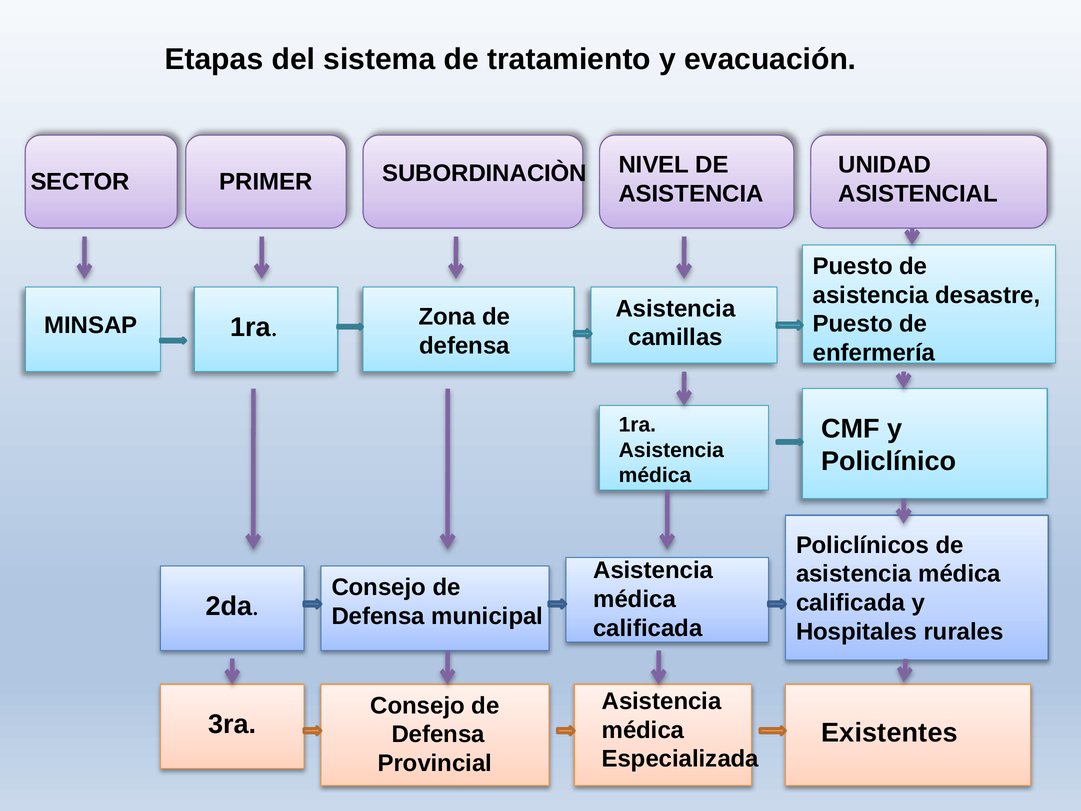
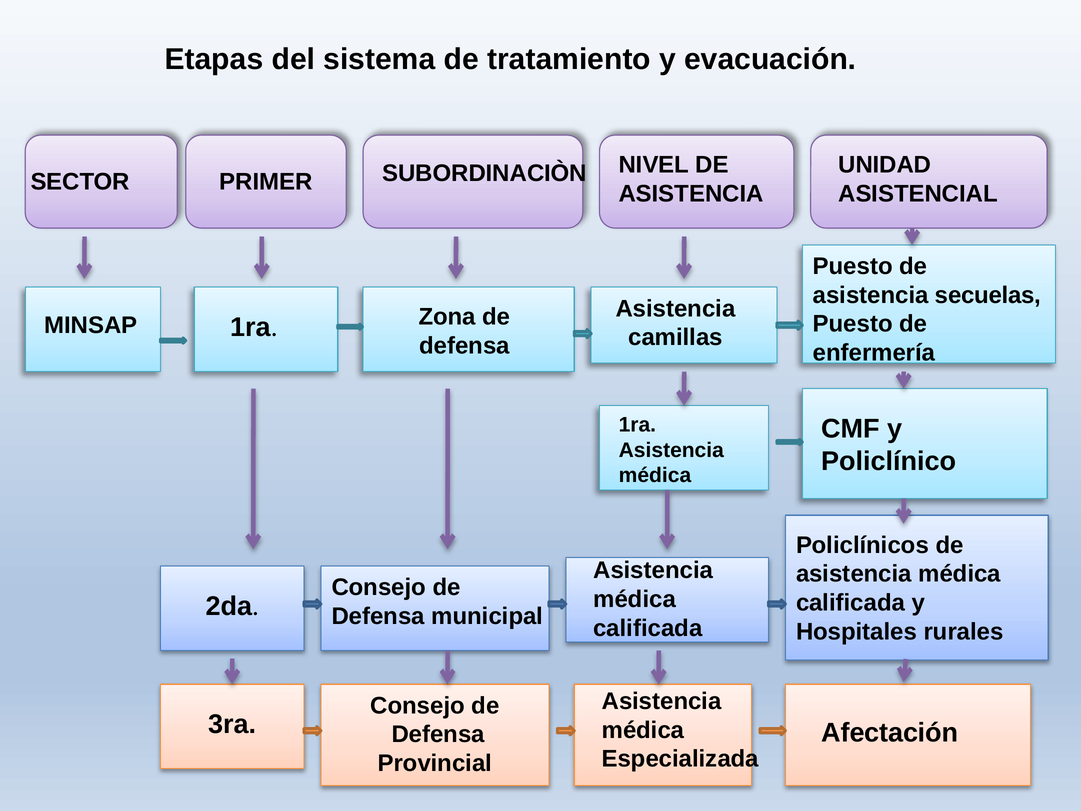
desastre: desastre -> secuelas
Existentes: Existentes -> Afectación
